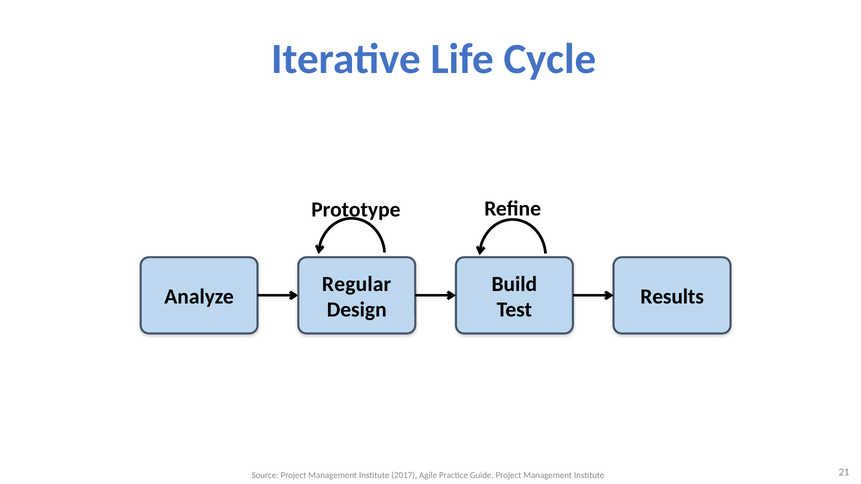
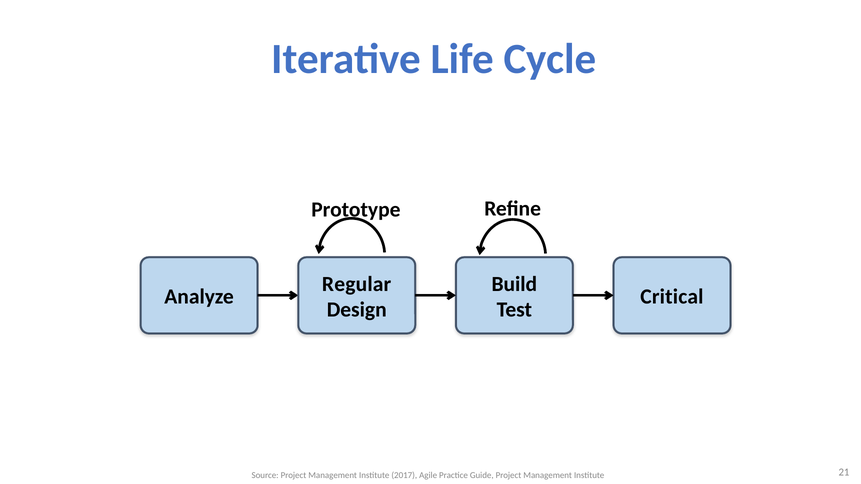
Results: Results -> Critical
